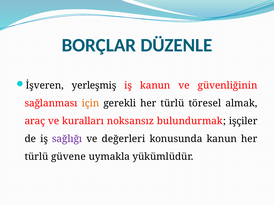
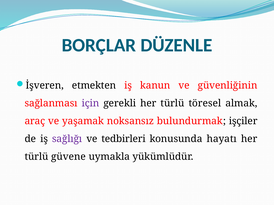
yerleşmiş: yerleşmiş -> etmekten
için colour: orange -> purple
kuralları: kuralları -> yaşamak
değerleri: değerleri -> tedbirleri
konusunda kanun: kanun -> hayatı
